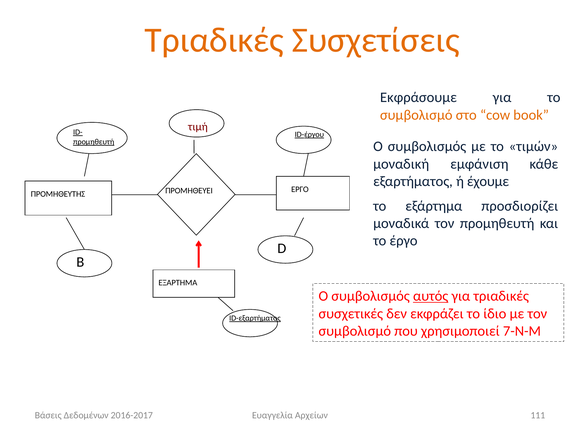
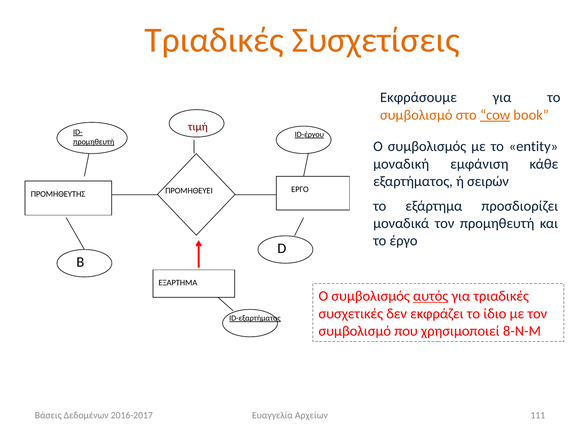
cow underline: none -> present
τιμών: τιμών -> entity
έχουμε: έχουμε -> σειρών
7-Ν-Μ: 7-Ν-Μ -> 8-Ν-Μ
